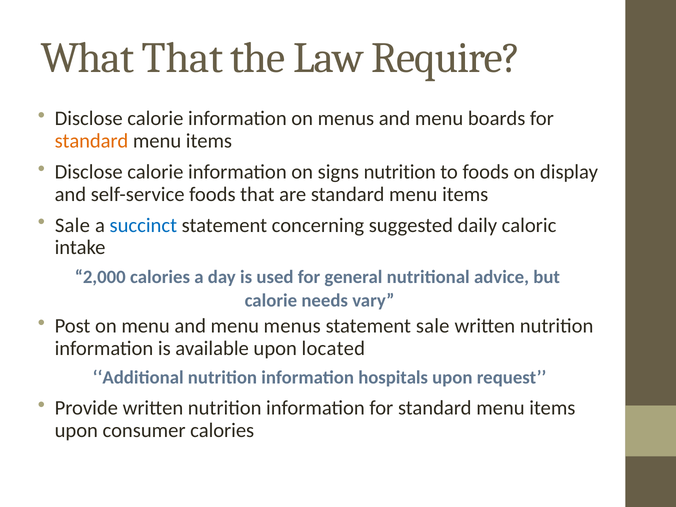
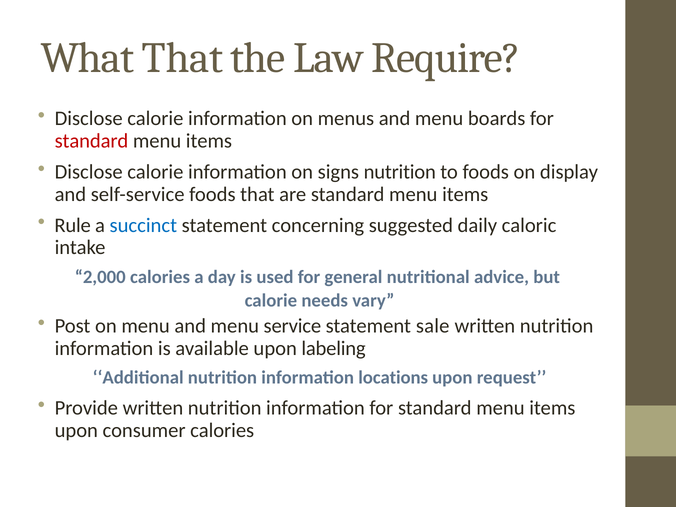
standard at (91, 141) colour: orange -> red
Sale at (72, 225): Sale -> Rule
menu menus: menus -> service
located: located -> labeling
hospitals: hospitals -> locations
